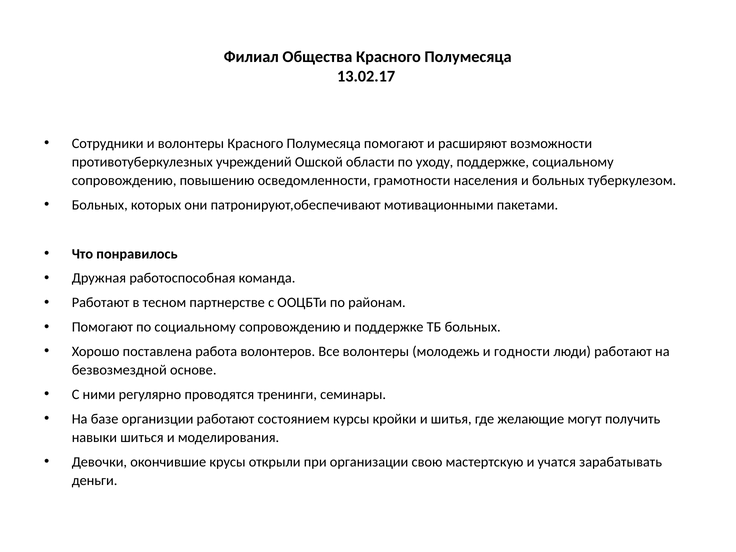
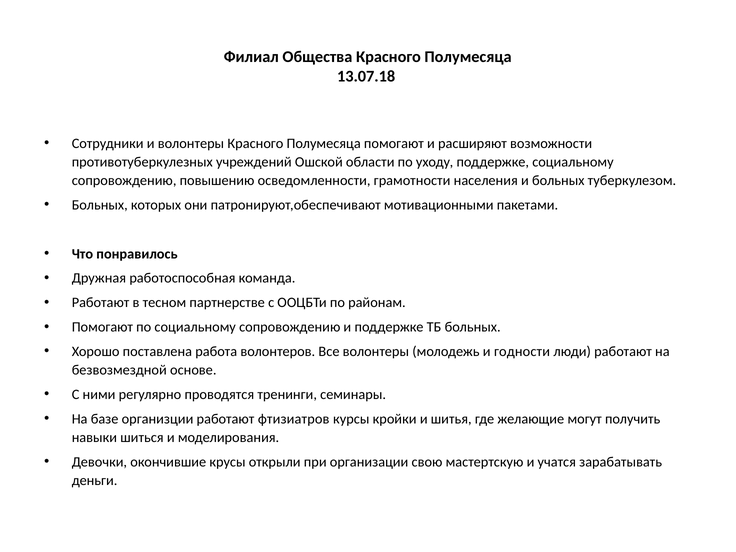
13.02.17: 13.02.17 -> 13.07.18
состоянием: состоянием -> фтизиатров
